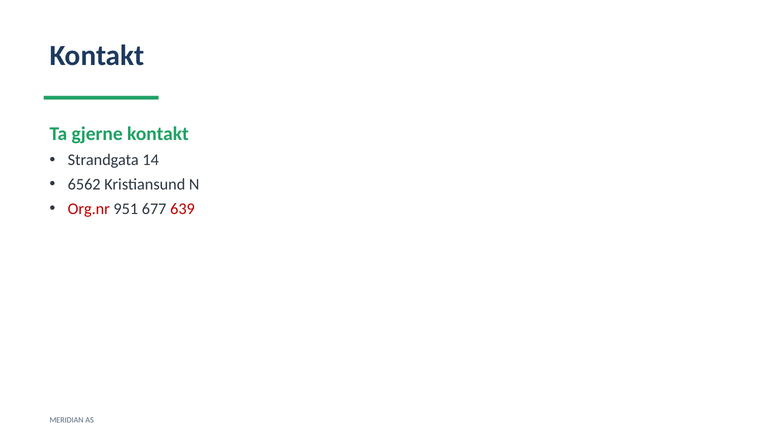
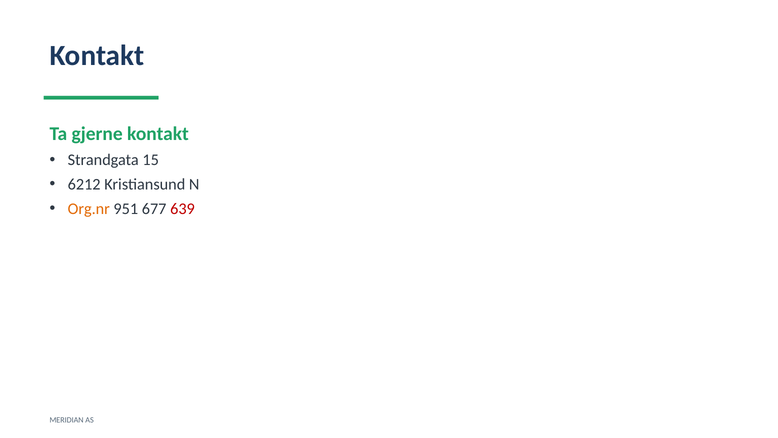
14: 14 -> 15
6562: 6562 -> 6212
Org.nr colour: red -> orange
